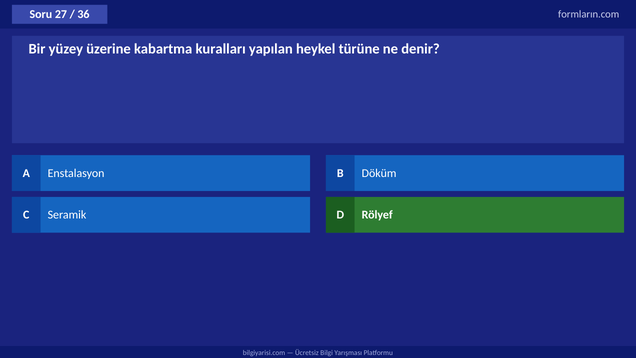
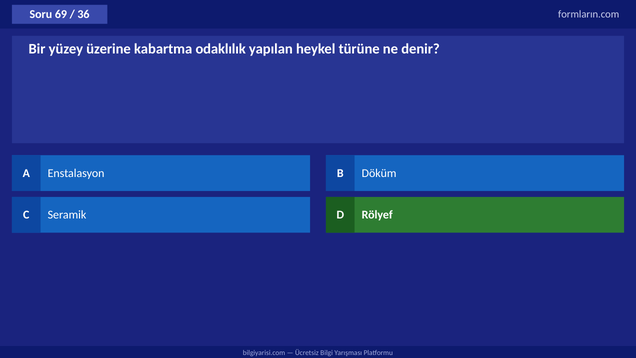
27: 27 -> 69
kuralları: kuralları -> odaklılık
